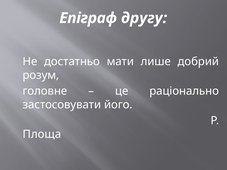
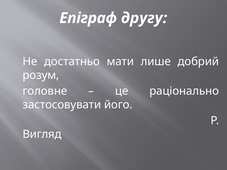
Площа: Площа -> Вигляд
